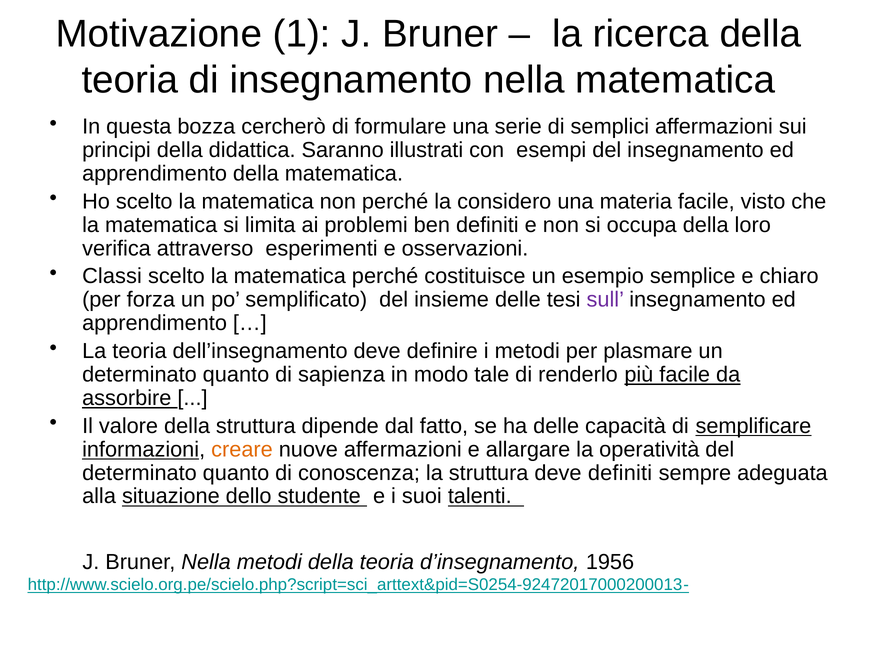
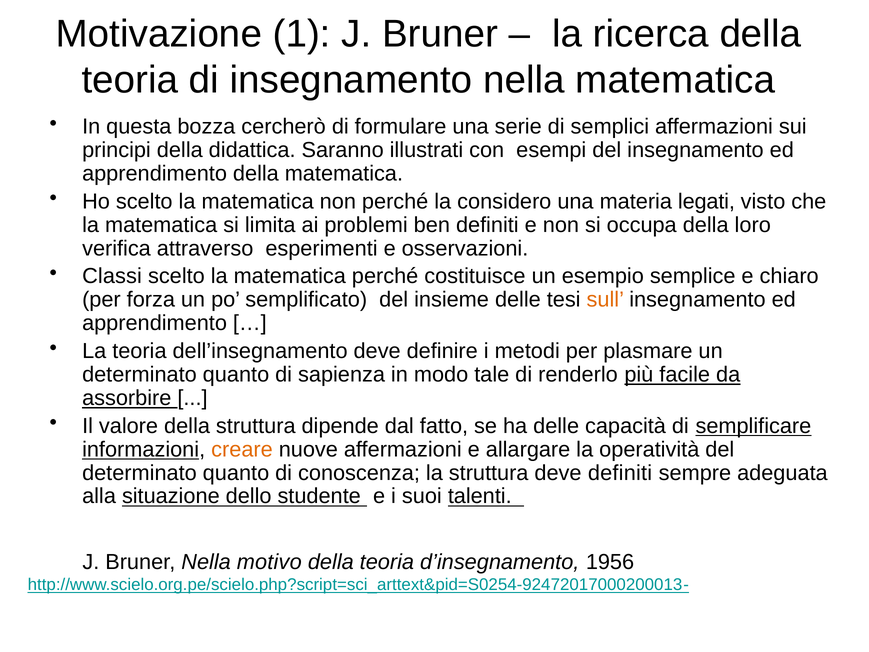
materia facile: facile -> legati
sull colour: purple -> orange
Nella metodi: metodi -> motivo
